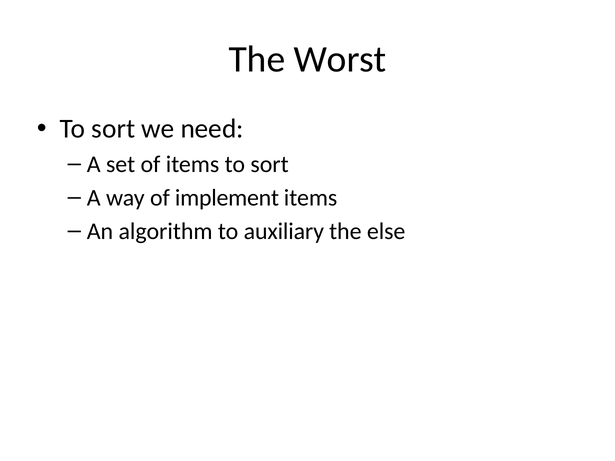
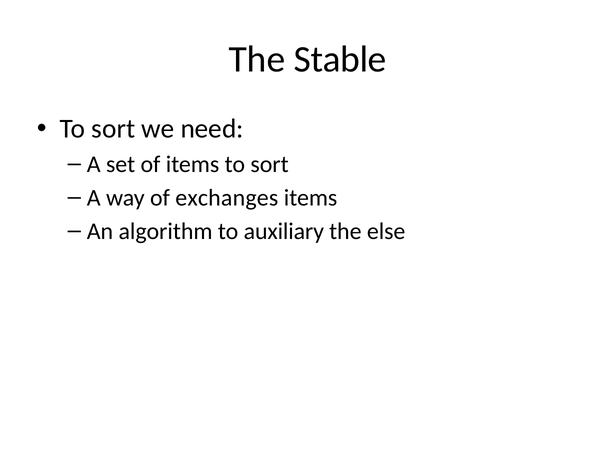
Worst: Worst -> Stable
implement: implement -> exchanges
